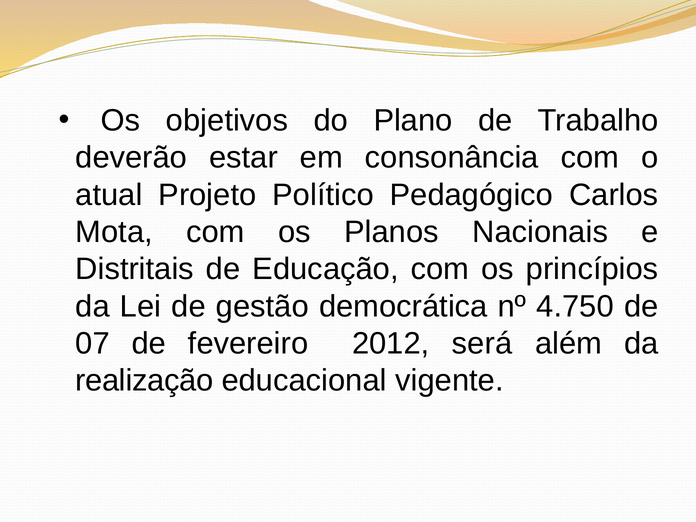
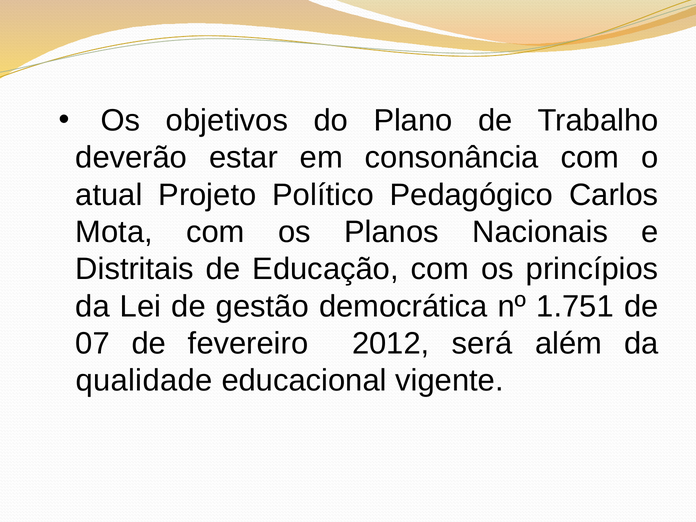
4.750: 4.750 -> 1.751
realização: realização -> qualidade
